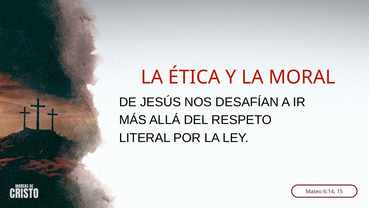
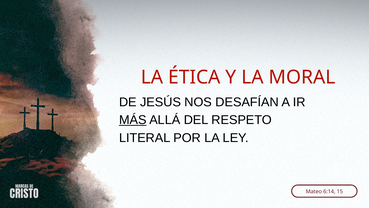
MÁS underline: none -> present
